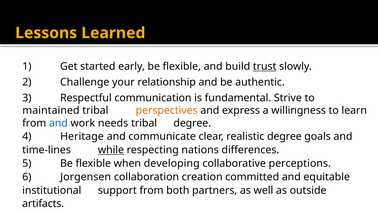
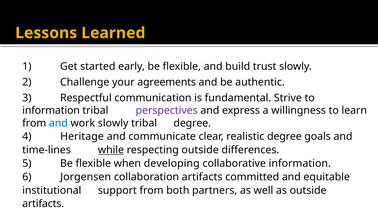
trust underline: present -> none
relationship: relationship -> agreements
maintained at (51, 111): maintained -> information
perspectives colour: orange -> purple
work needs: needs -> slowly
respecting nations: nations -> outside
collaborative perceptions: perceptions -> information
collaboration creation: creation -> artifacts
